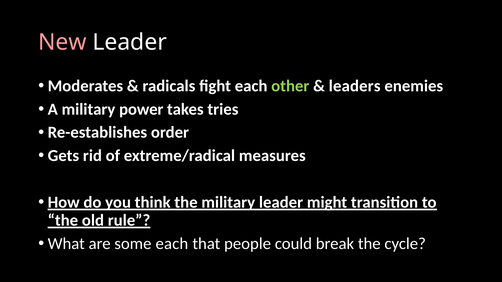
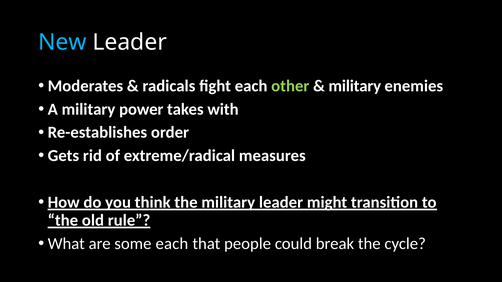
New colour: pink -> light blue
leaders at (355, 86): leaders -> military
tries: tries -> with
